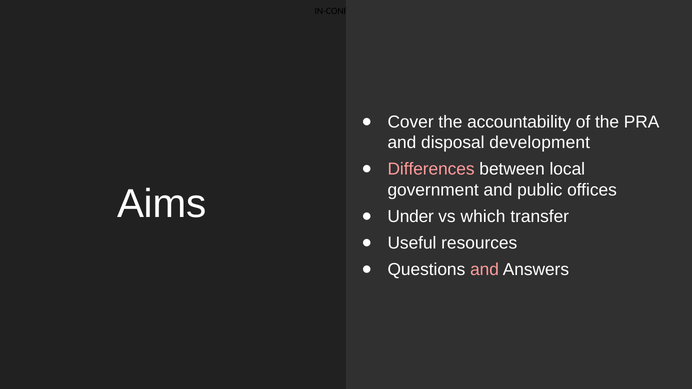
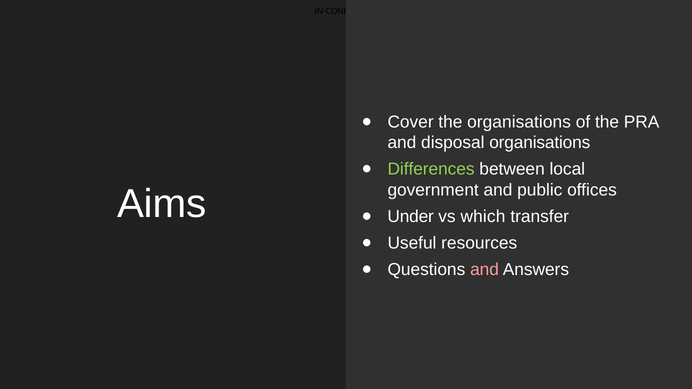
the accountability: accountability -> organisations
disposal development: development -> organisations
Differences colour: pink -> light green
